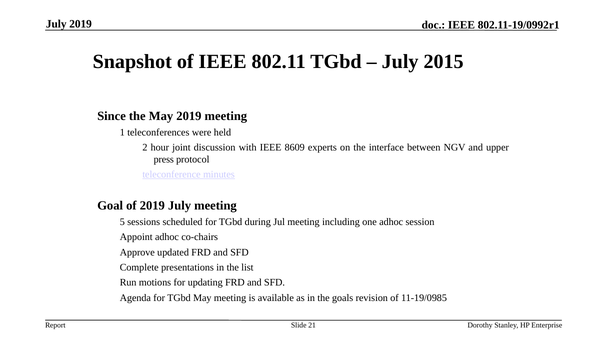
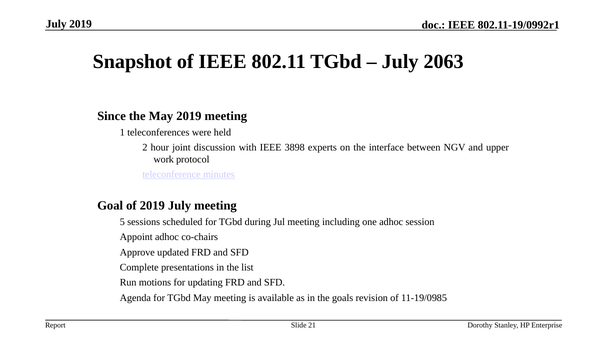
2015: 2015 -> 2063
8609: 8609 -> 3898
press: press -> work
